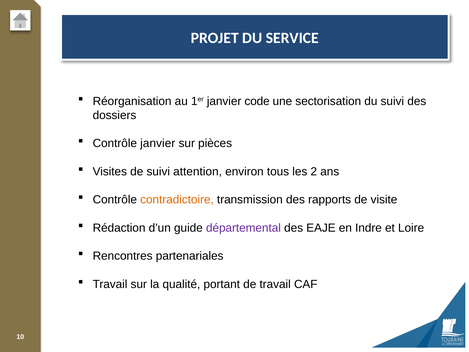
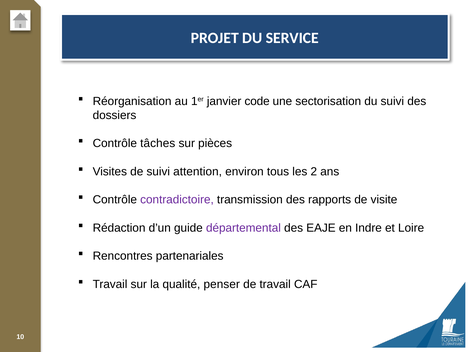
Contrôle janvier: janvier -> tâches
contradictoire colour: orange -> purple
portant: portant -> penser
